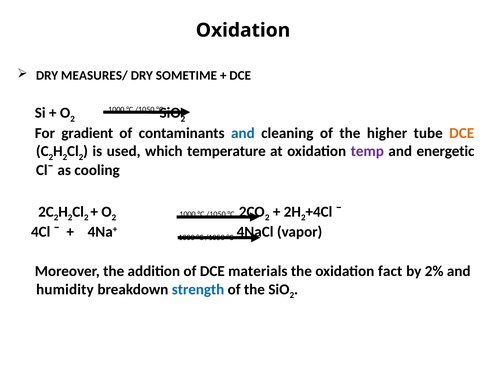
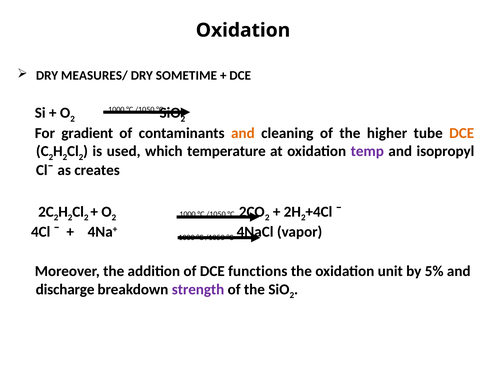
and at (243, 133) colour: blue -> orange
energetic: energetic -> isopropyl
cooling: cooling -> creates
materials: materials -> functions
fact: fact -> unit
2%: 2% -> 5%
humidity: humidity -> discharge
strength colour: blue -> purple
